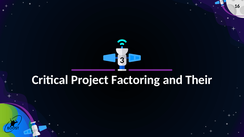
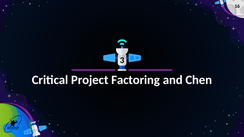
Their: Their -> Chen
